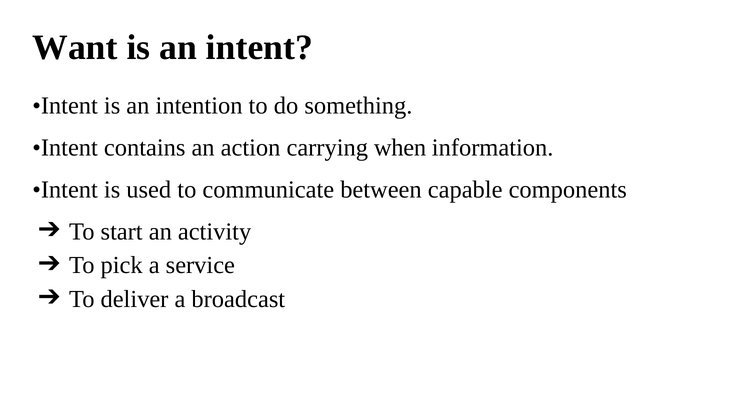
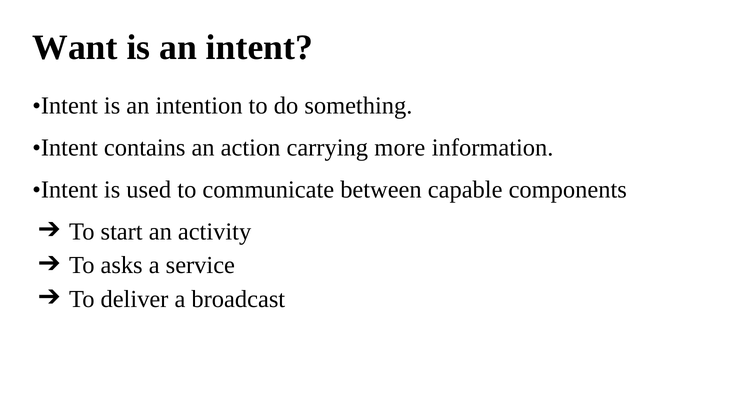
when: when -> more
pick: pick -> asks
